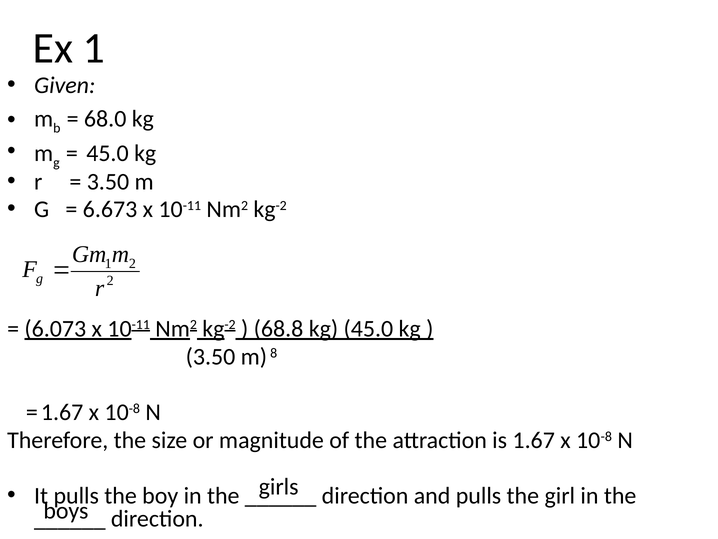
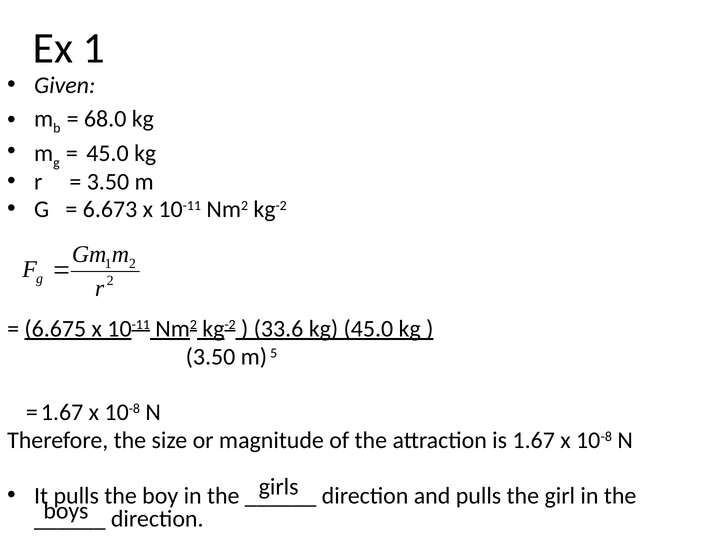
6.073: 6.073 -> 6.675
68.8: 68.8 -> 33.6
8: 8 -> 5
